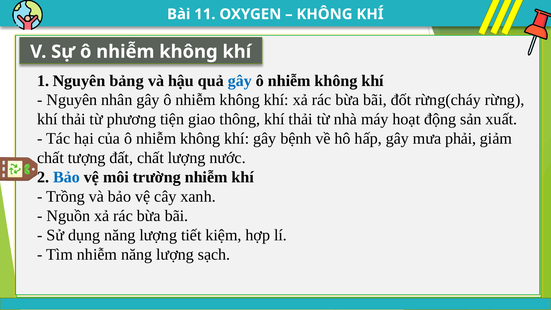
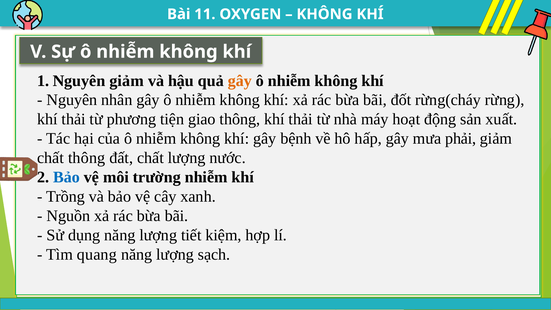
bảng at (127, 81): bảng -> giảm
gây at (240, 81) colour: blue -> orange
chất tượng: tượng -> thông
Tìm nhiễm: nhiễm -> quang
